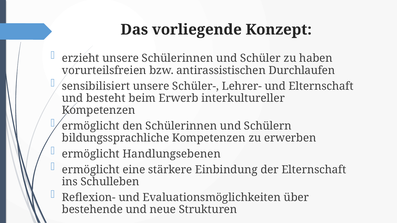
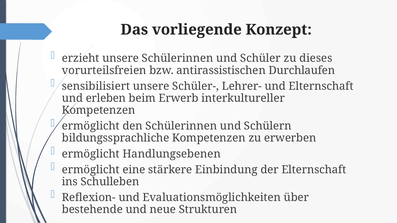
haben: haben -> dieses
besteht: besteht -> erleben
